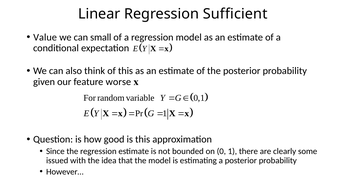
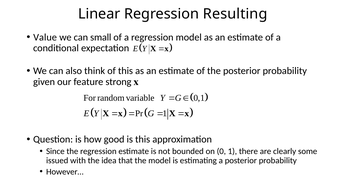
Sufficient: Sufficient -> Resulting
worse: worse -> strong
